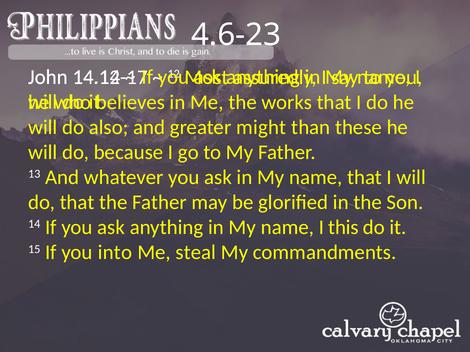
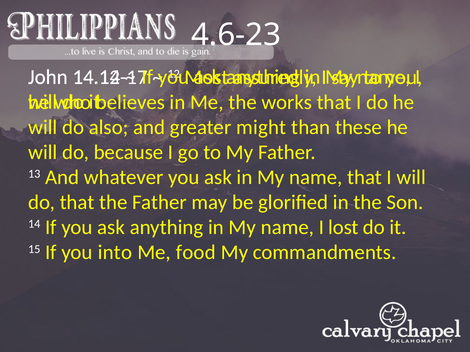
this: this -> lost
steal: steal -> food
